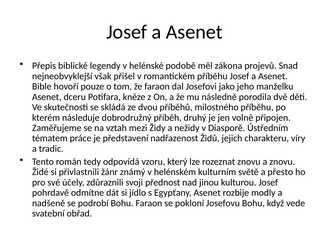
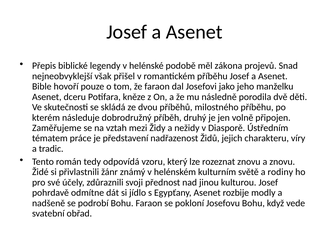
přesto: přesto -> rodiny
